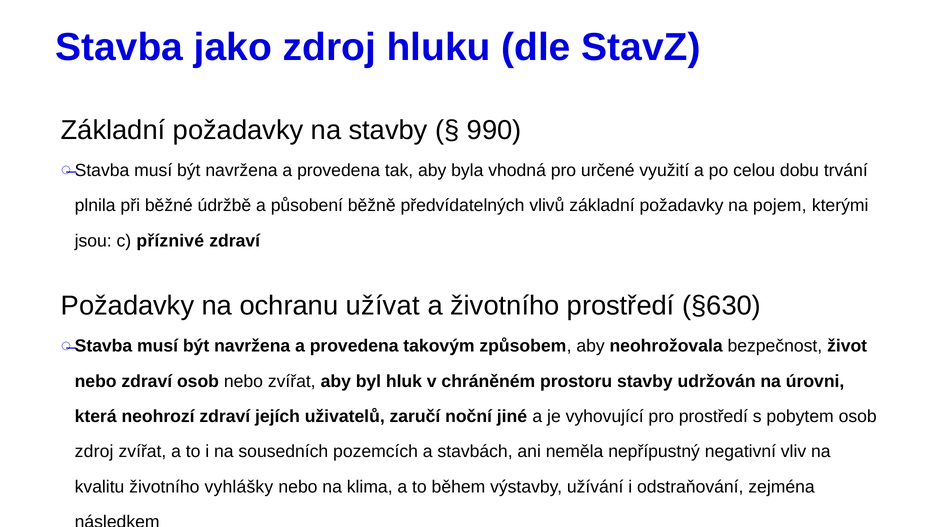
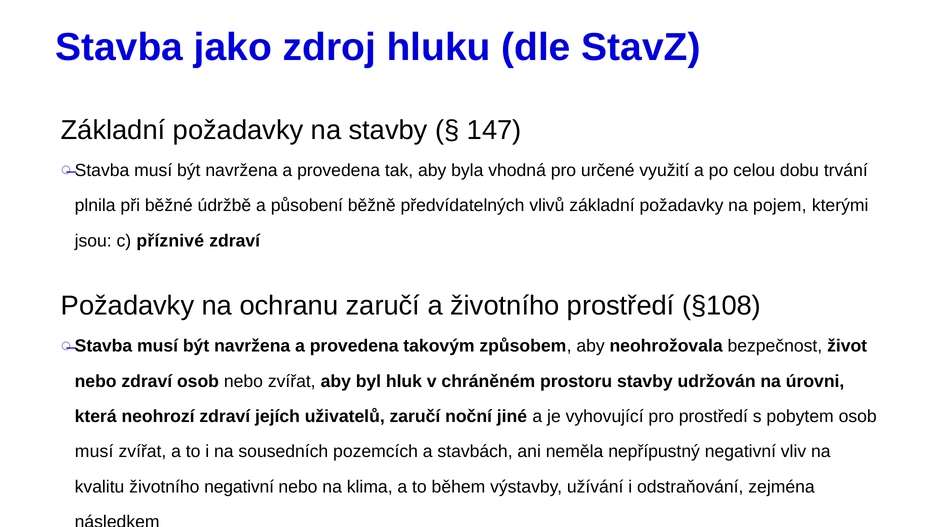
990: 990 -> 147
ochranu užívat: užívat -> zaručí
§630: §630 -> §108
zdroj at (94, 452): zdroj -> musí
životního vyhlášky: vyhlášky -> negativní
